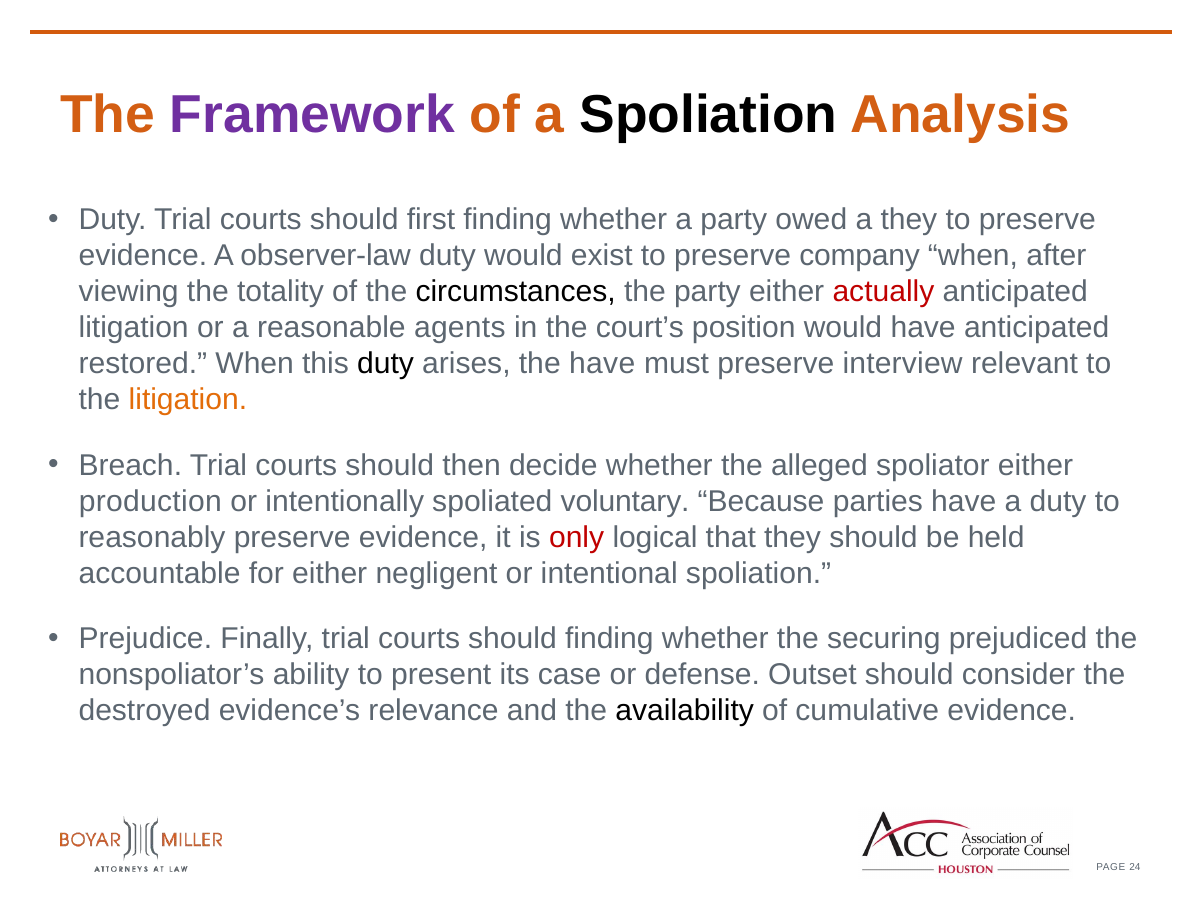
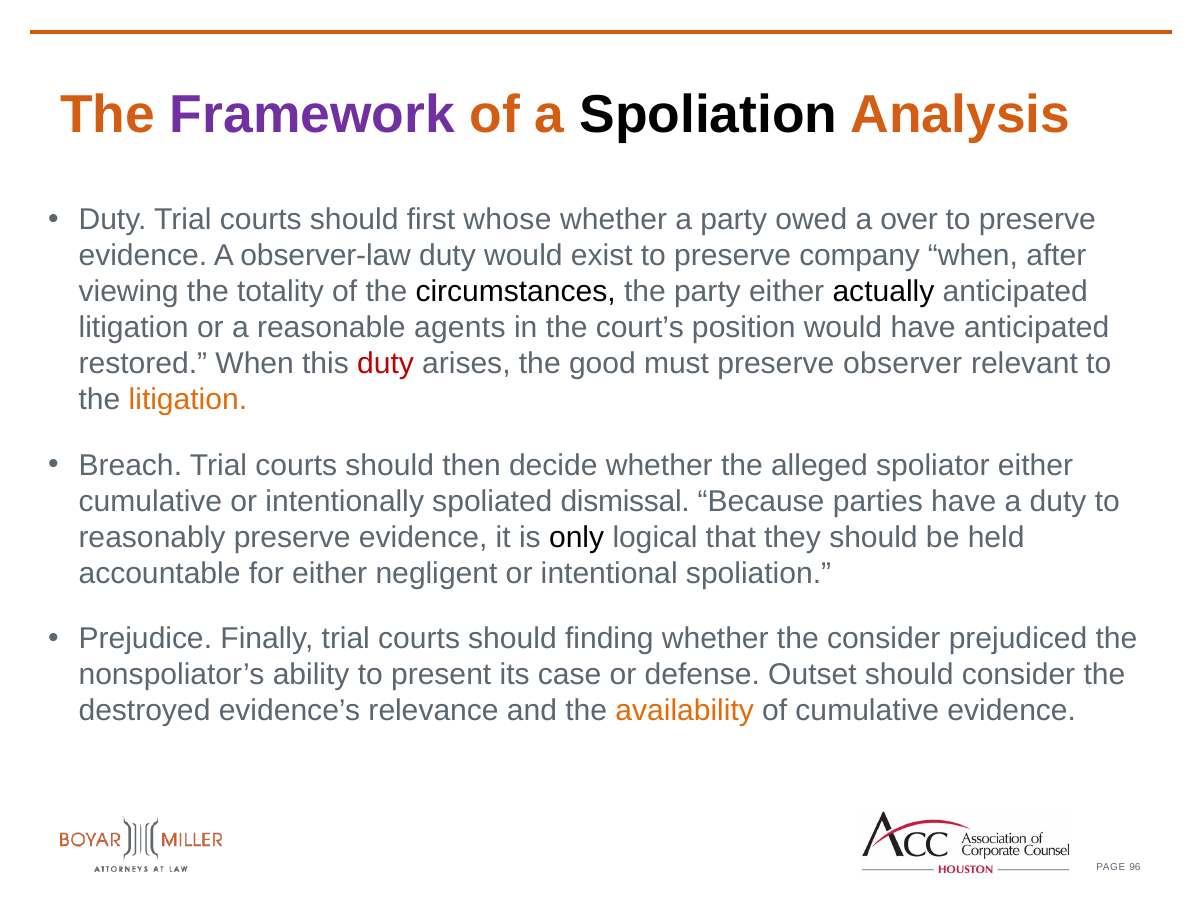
first finding: finding -> whose
a they: they -> over
actually colour: red -> black
duty at (386, 364) colour: black -> red
the have: have -> good
interview: interview -> observer
production at (150, 502): production -> cumulative
voluntary: voluntary -> dismissal
only colour: red -> black
the securing: securing -> consider
availability colour: black -> orange
24: 24 -> 96
